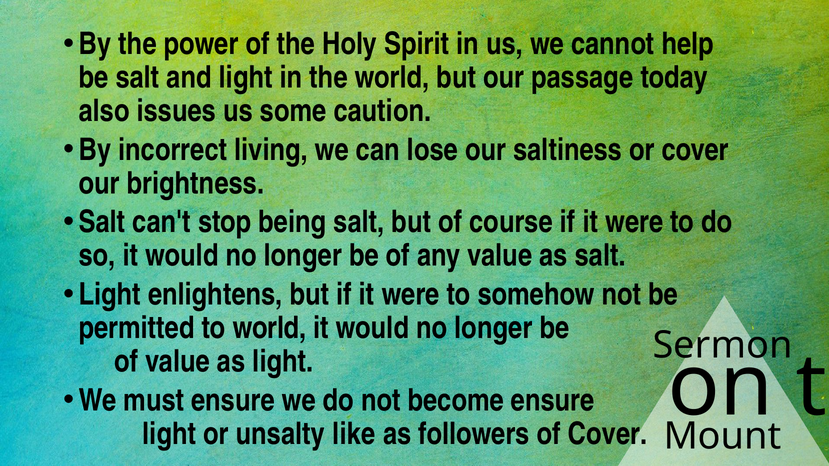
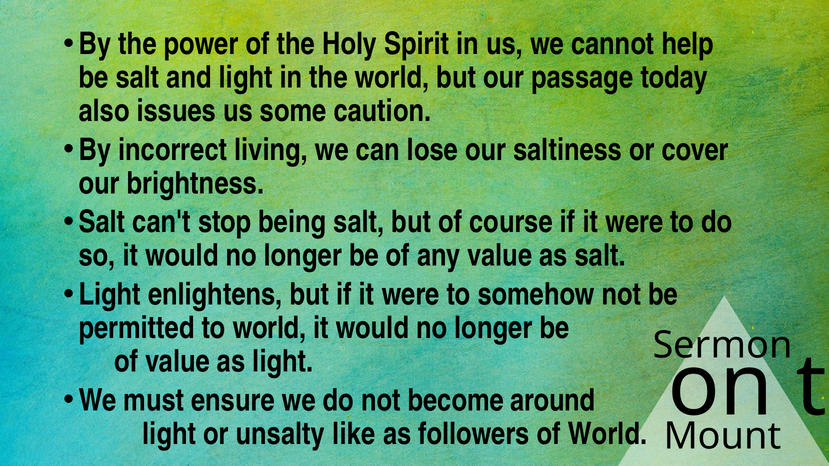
become ensure: ensure -> around
of Cover: Cover -> World
